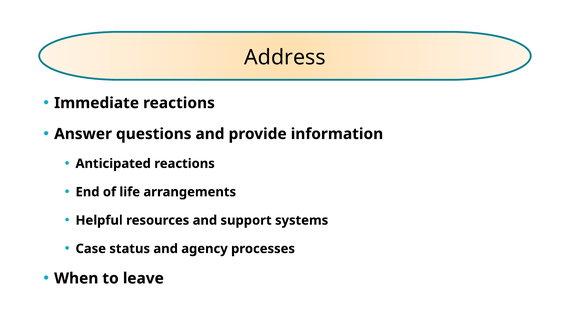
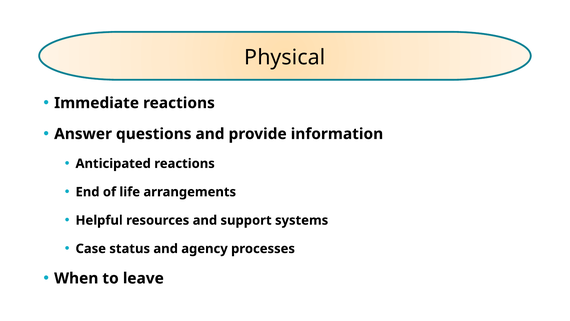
Address: Address -> Physical
